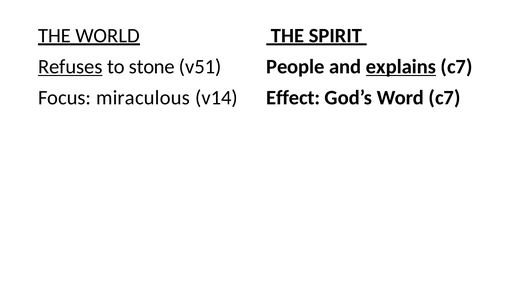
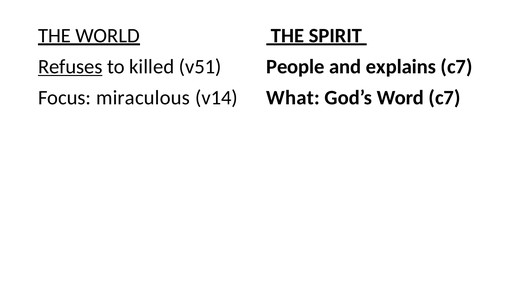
stone: stone -> killed
explains underline: present -> none
Effect: Effect -> What
